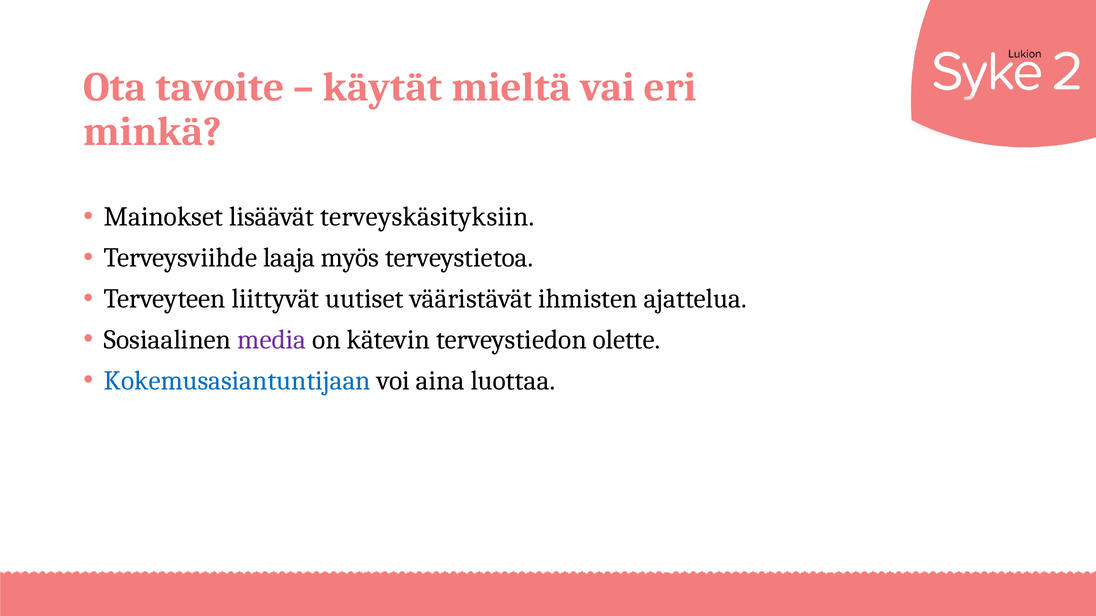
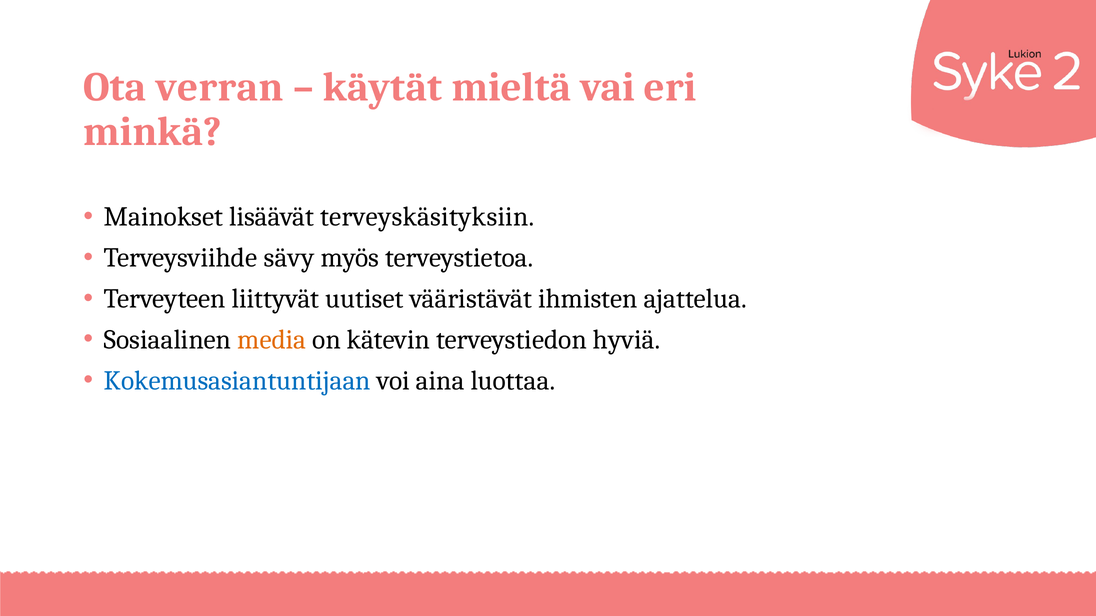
tavoite: tavoite -> verran
laaja: laaja -> sävy
media colour: purple -> orange
olette: olette -> hyviä
